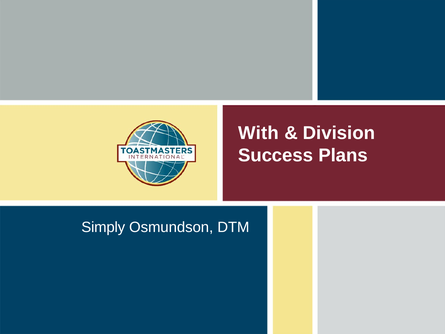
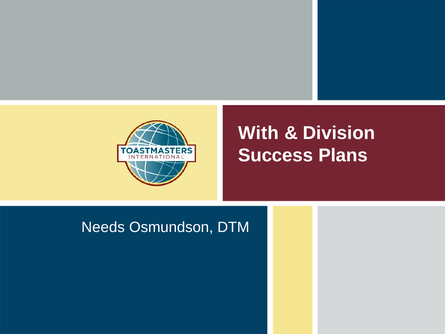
Simply: Simply -> Needs
